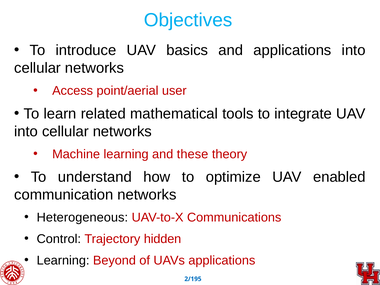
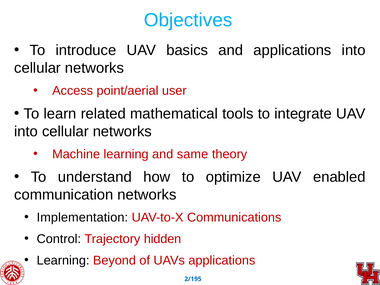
these: these -> same
Heterogeneous: Heterogeneous -> Implementation
